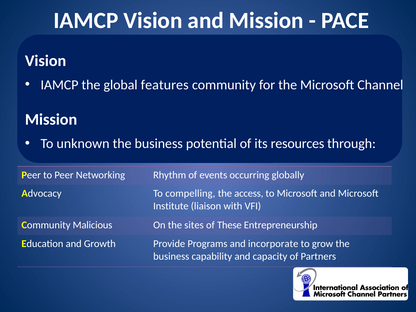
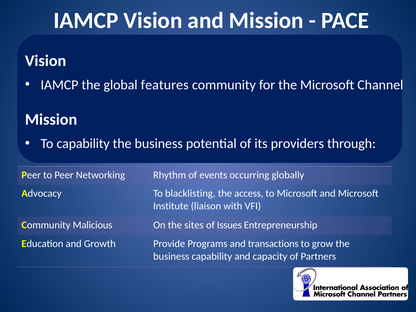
To unknown: unknown -> capability
resources: resources -> providers
compelling: compelling -> blacklisting
These: These -> Issues
incorporate: incorporate -> transactions
